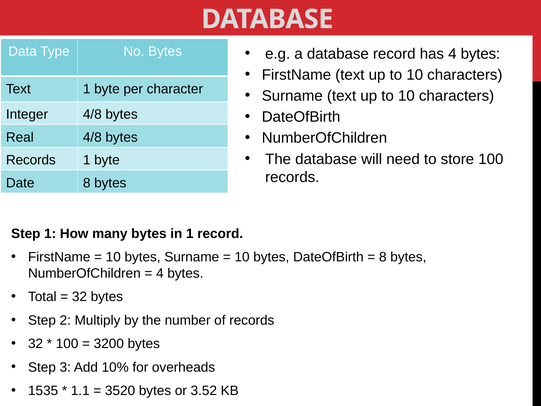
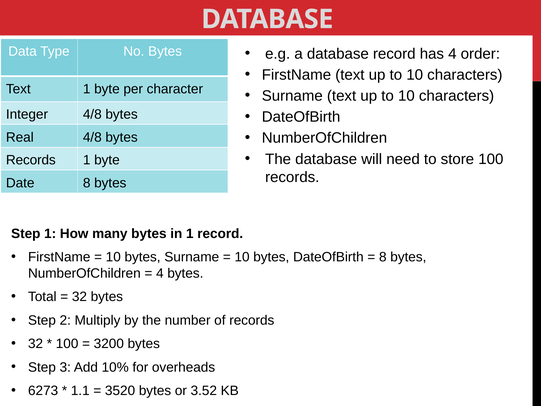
has 4 bytes: bytes -> order
1535: 1535 -> 6273
